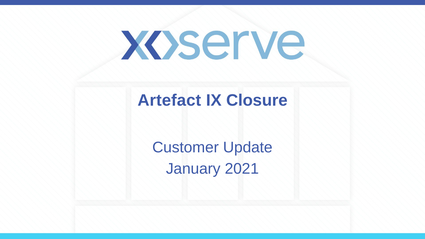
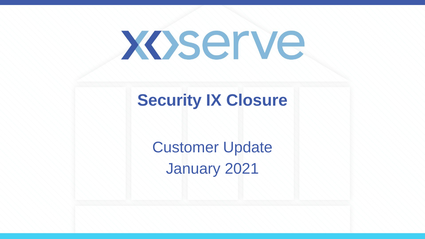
Artefact: Artefact -> Security
